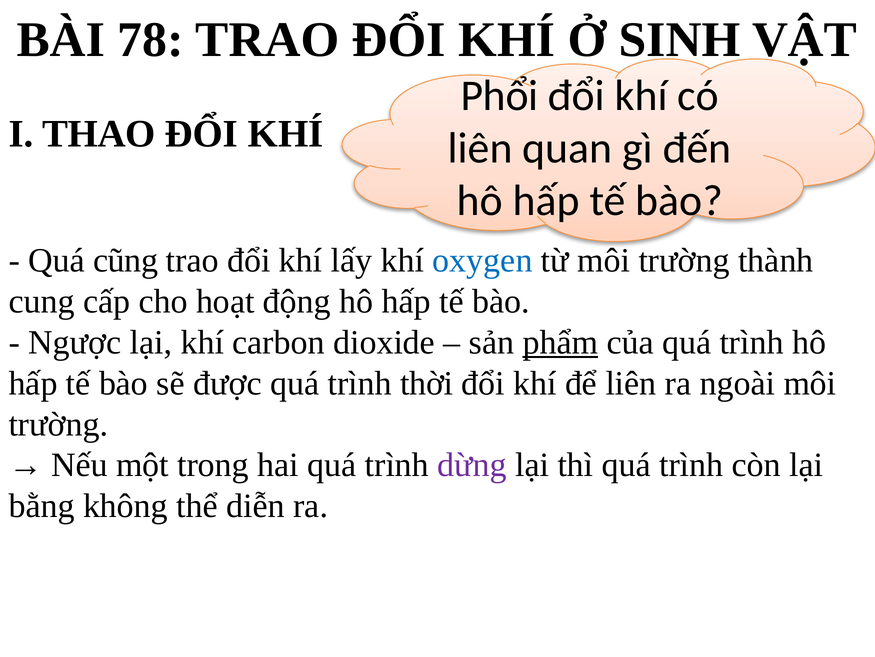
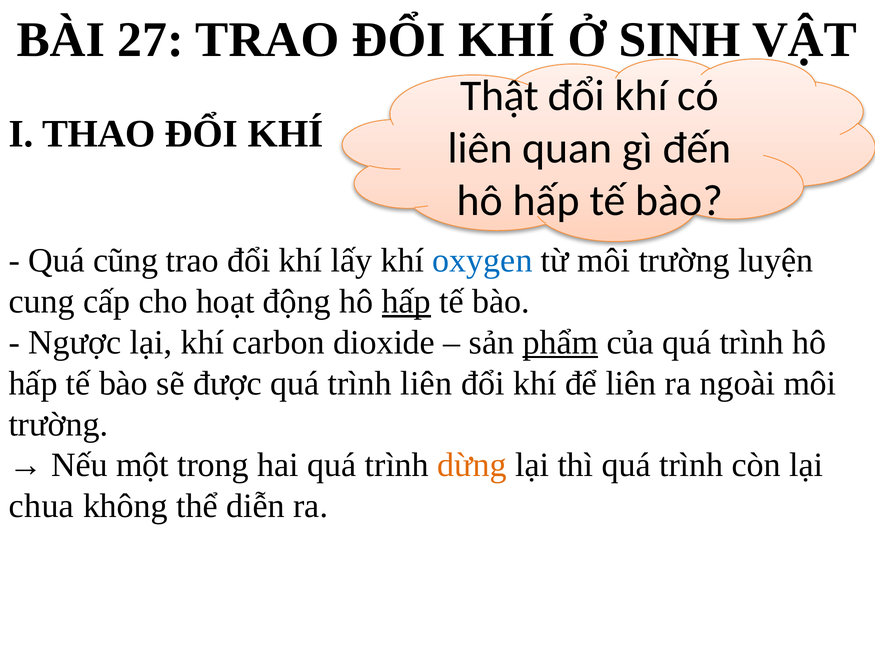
78: 78 -> 27
Phổi: Phổi -> Thật
thành: thành -> luyện
hấp at (406, 301) underline: none -> present
trình thời: thời -> liên
dừng colour: purple -> orange
bằng: bằng -> chua
